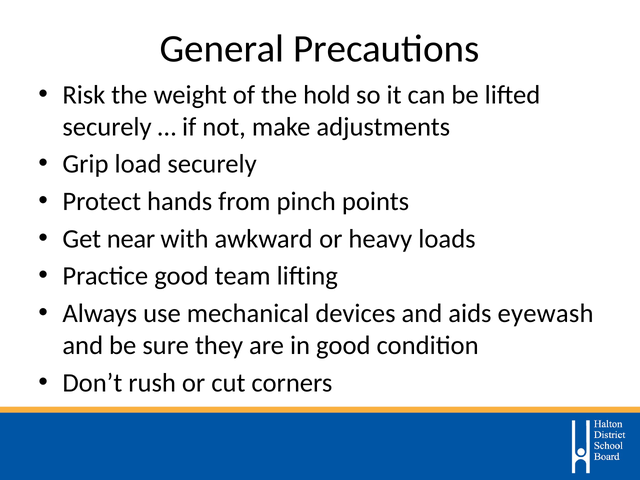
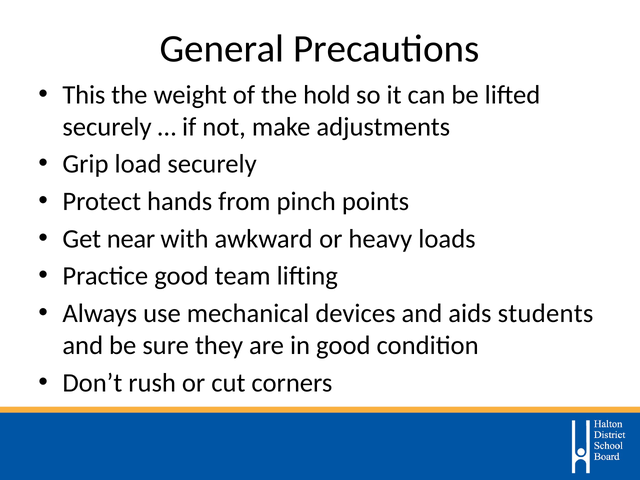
Risk: Risk -> This
eyewash: eyewash -> students
